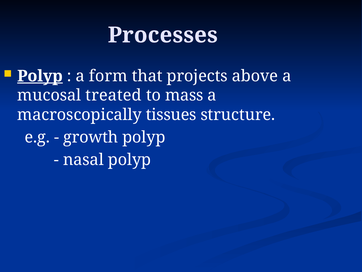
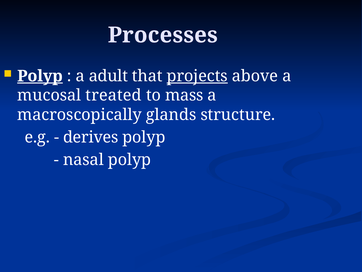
form: form -> adult
projects underline: none -> present
tissues: tissues -> glands
growth: growth -> derives
